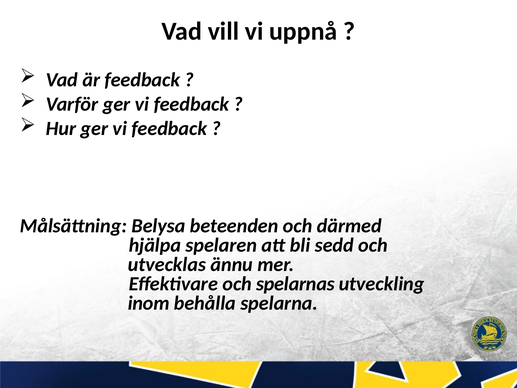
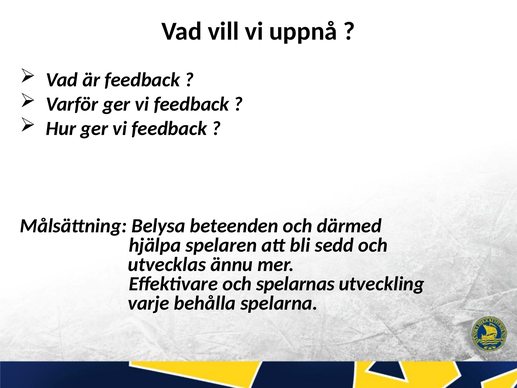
inom: inom -> varje
